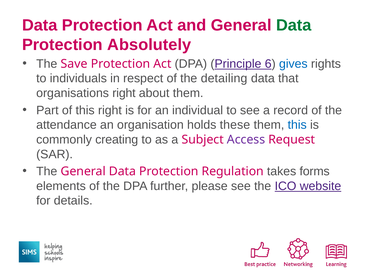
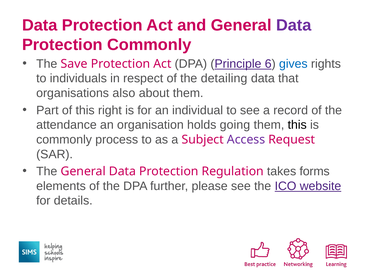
Data at (294, 25) colour: green -> purple
Protection Absolutely: Absolutely -> Commonly
organisations right: right -> also
these: these -> going
this at (297, 125) colour: blue -> black
creating: creating -> process
